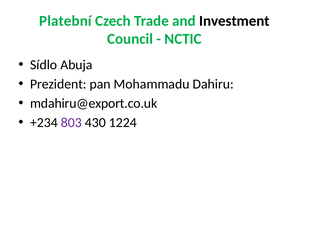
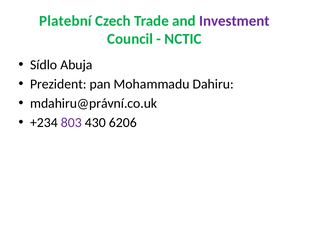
Investment colour: black -> purple
mdahiru@export.co.uk: mdahiru@export.co.uk -> mdahiru@právní.co.uk
1224: 1224 -> 6206
